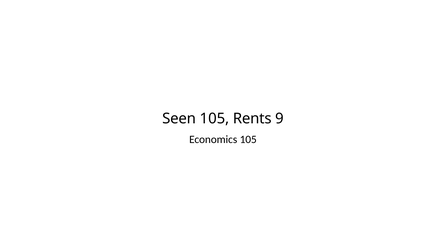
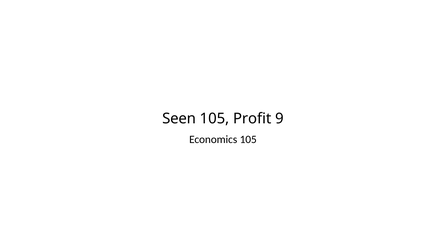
Rents: Rents -> Profit
